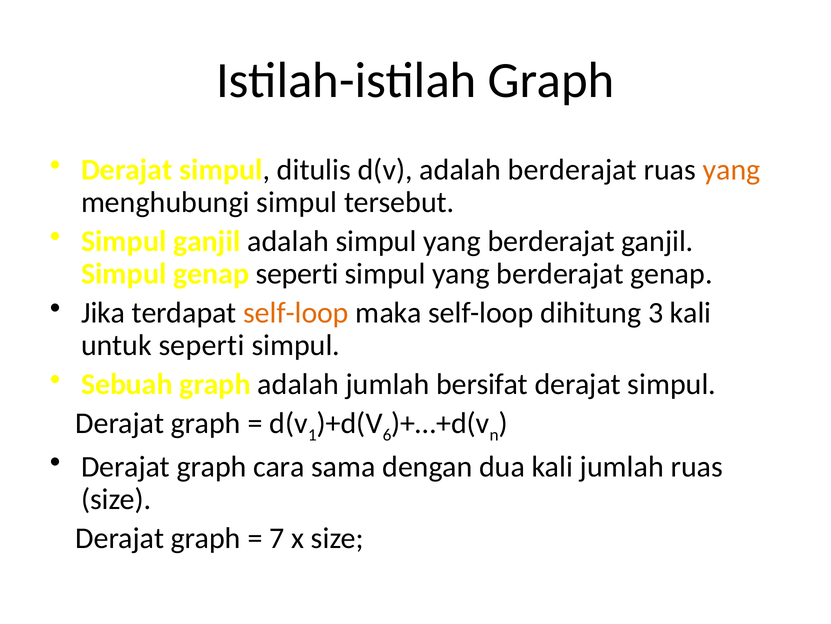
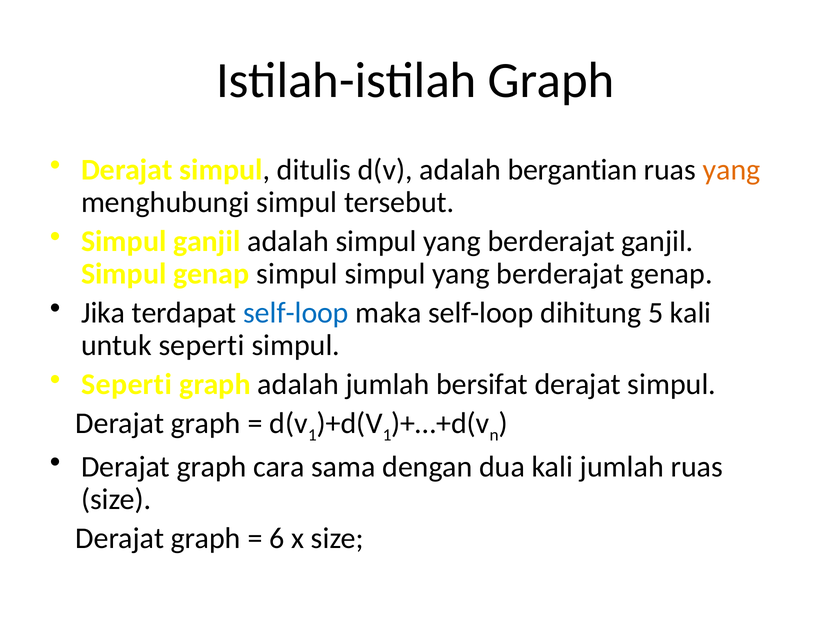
adalah berderajat: berderajat -> bergantian
genap seperti: seperti -> simpul
self-loop at (296, 313) colour: orange -> blue
3: 3 -> 5
Sebuah at (127, 384): Sebuah -> Seperti
6 at (387, 435): 6 -> 1
7: 7 -> 6
